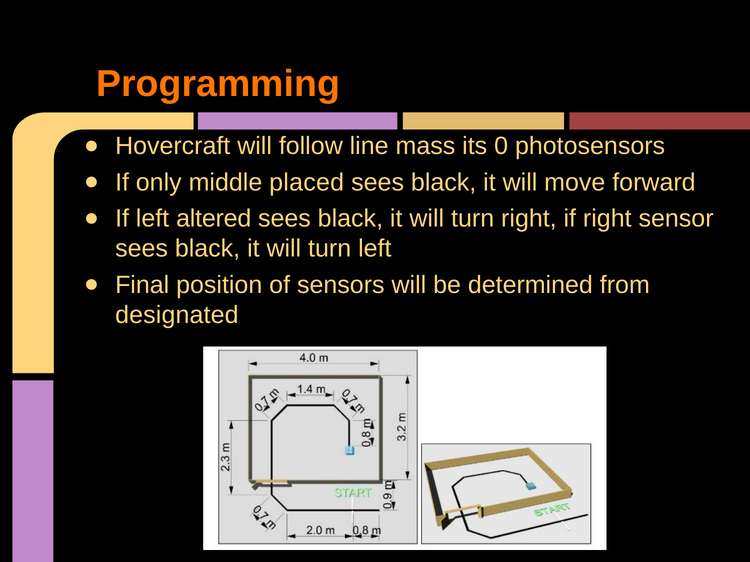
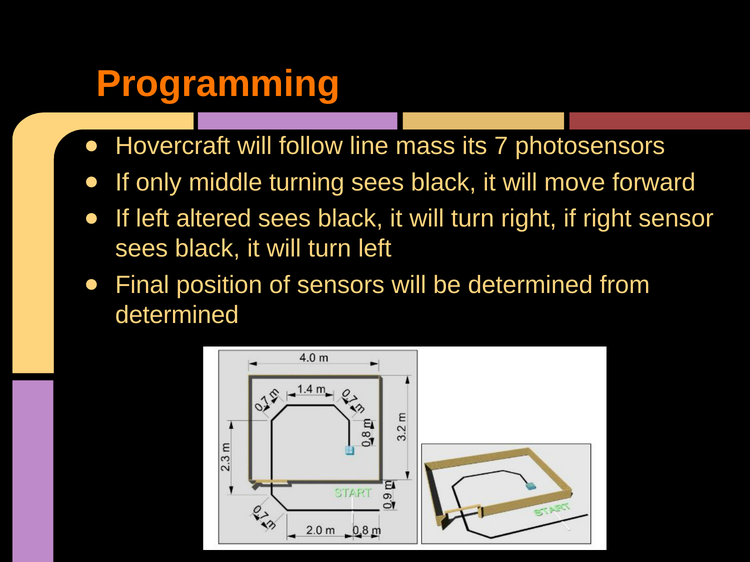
0: 0 -> 7
placed: placed -> turning
designated at (177, 315): designated -> determined
